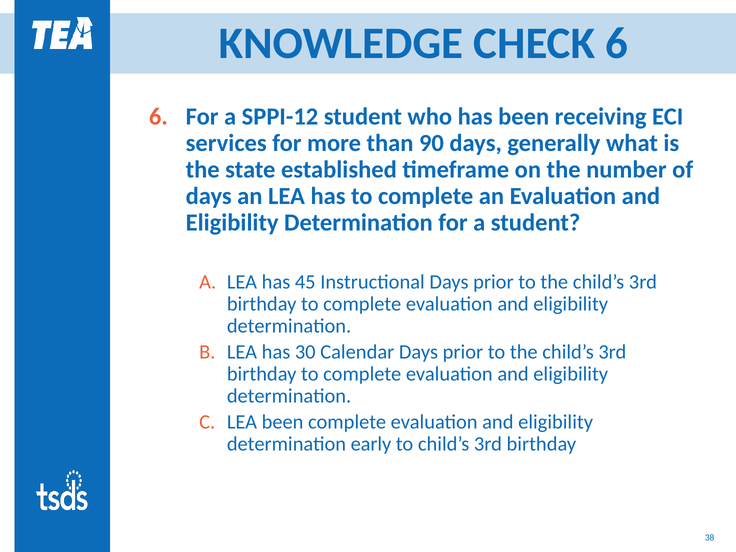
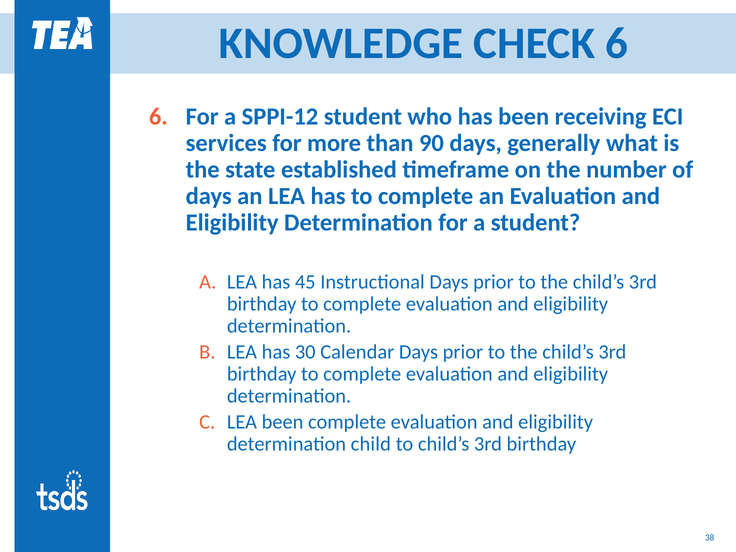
early: early -> child
